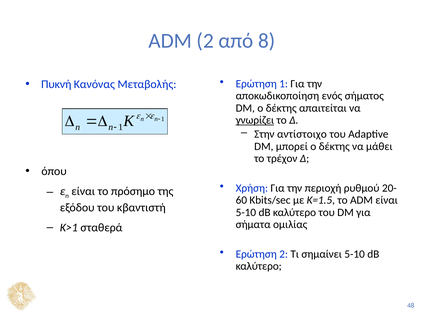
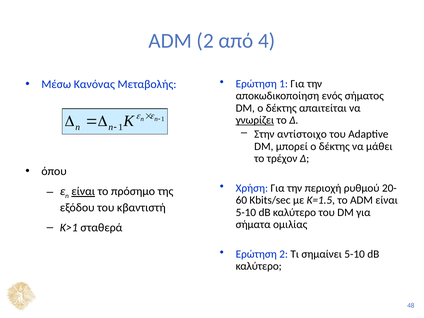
8: 8 -> 4
Πυκνή: Πυκνή -> Μέσω
είναι at (83, 191) underline: none -> present
